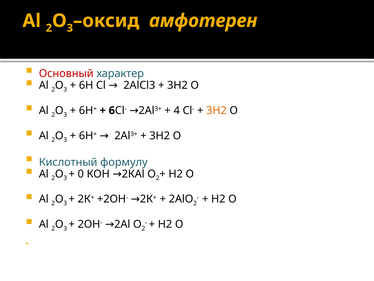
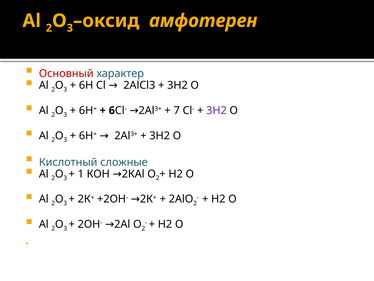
4: 4 -> 7
3Н2 at (216, 110) colour: orange -> purple
формулу: формулу -> сложные
0: 0 -> 1
